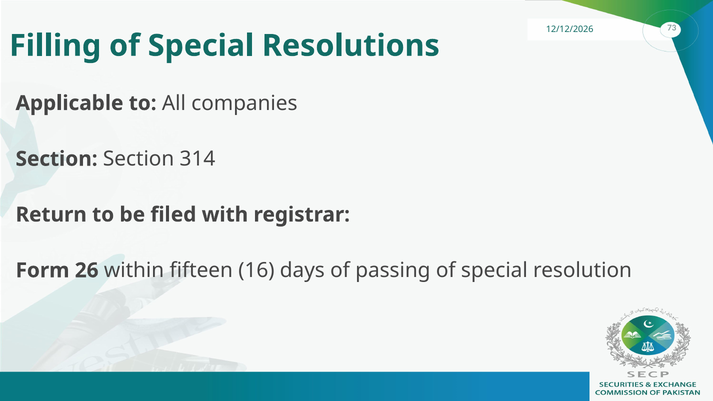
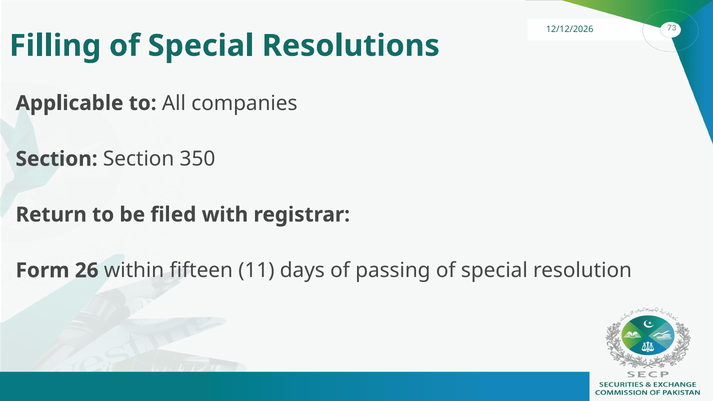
314: 314 -> 350
16: 16 -> 11
